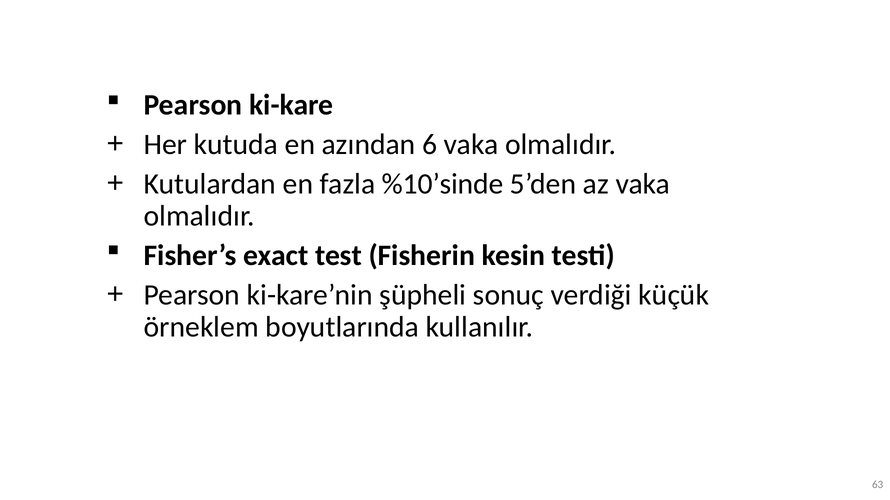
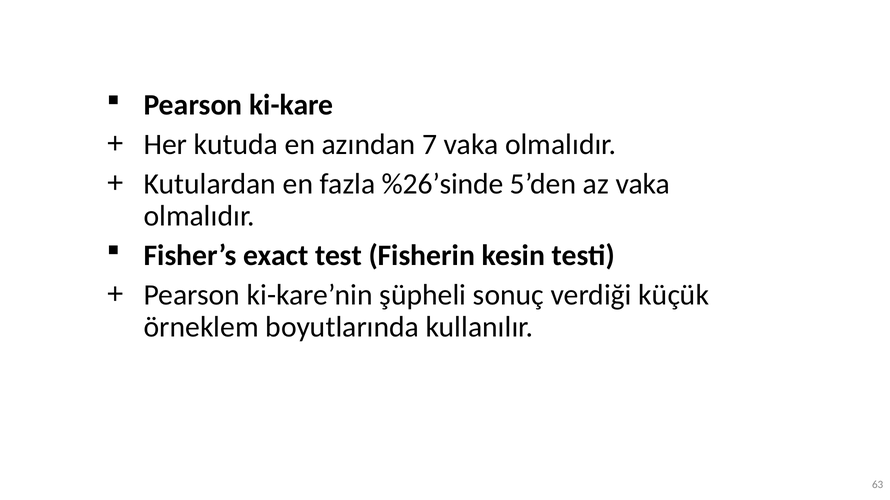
6: 6 -> 7
%10’sinde: %10’sinde -> %26’sinde
